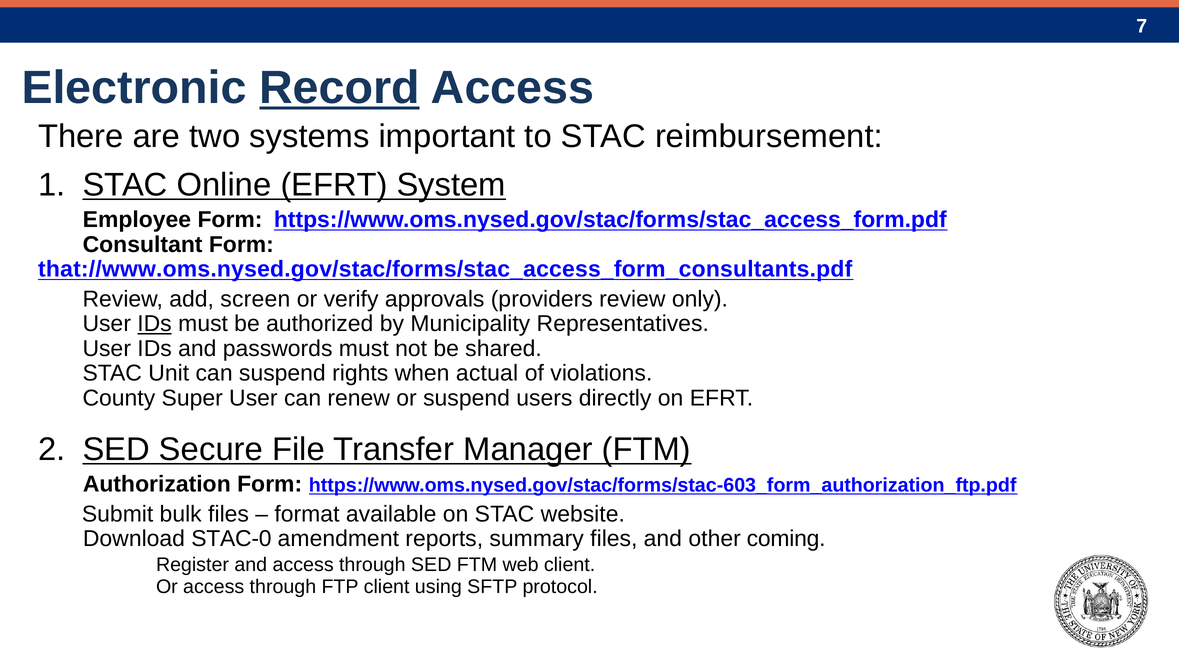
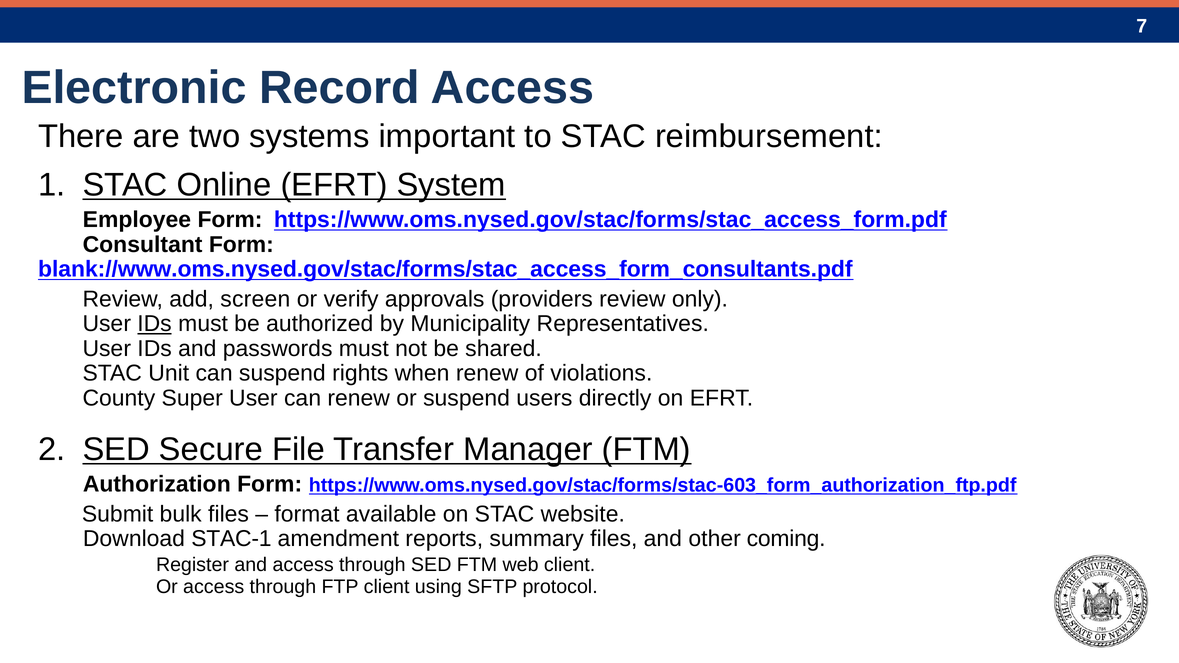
Record underline: present -> none
that://www.oms.nysed.gov/stac/forms/stac_access_form_consultants.pdf: that://www.oms.nysed.gov/stac/forms/stac_access_form_consultants.pdf -> blank://www.oms.nysed.gov/stac/forms/stac_access_form_consultants.pdf
when actual: actual -> renew
STAC-0: STAC-0 -> STAC-1
